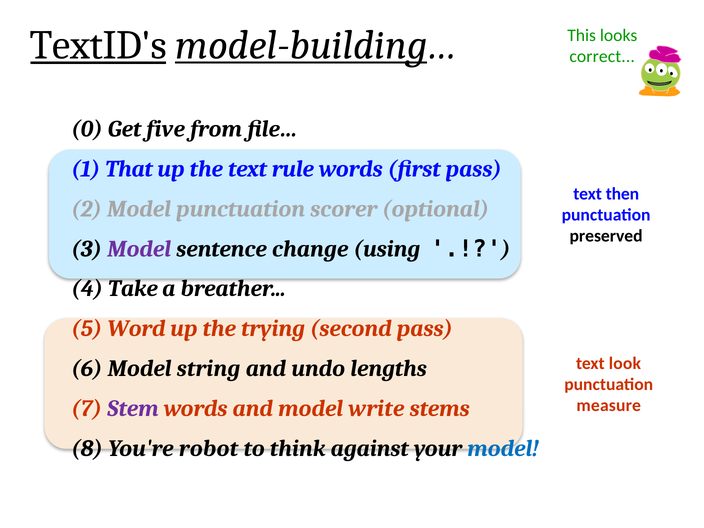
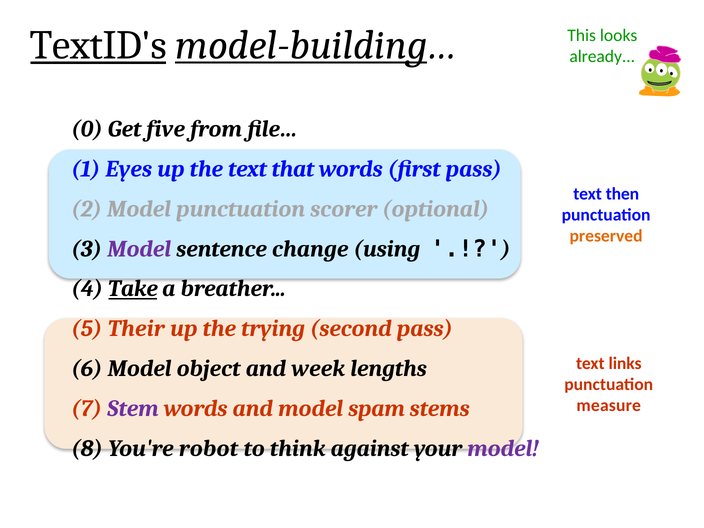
correct: correct -> already
That: That -> Eyes
rule: rule -> that
preserved colour: black -> orange
Take underline: none -> present
Word: Word -> Their
look: look -> links
string: string -> object
undo: undo -> week
write: write -> spam
model at (503, 448) colour: blue -> purple
